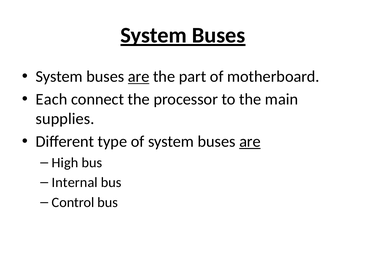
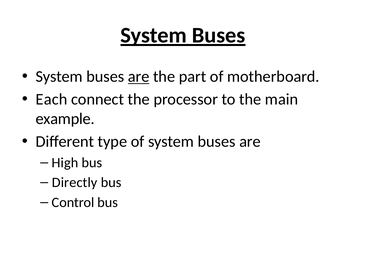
supplies: supplies -> example
are at (250, 142) underline: present -> none
Internal: Internal -> Directly
